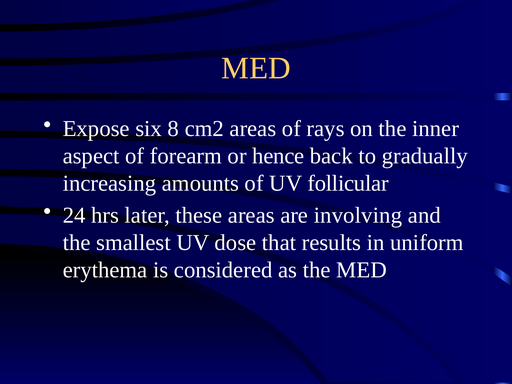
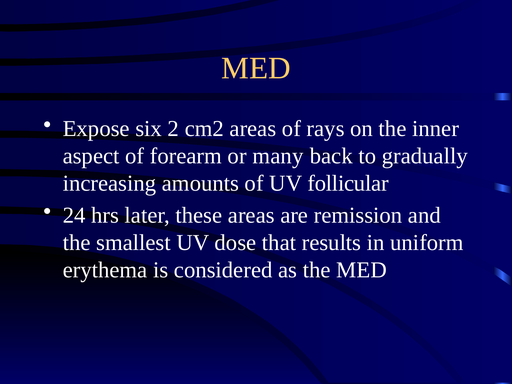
8: 8 -> 2
hence: hence -> many
involving: involving -> remission
